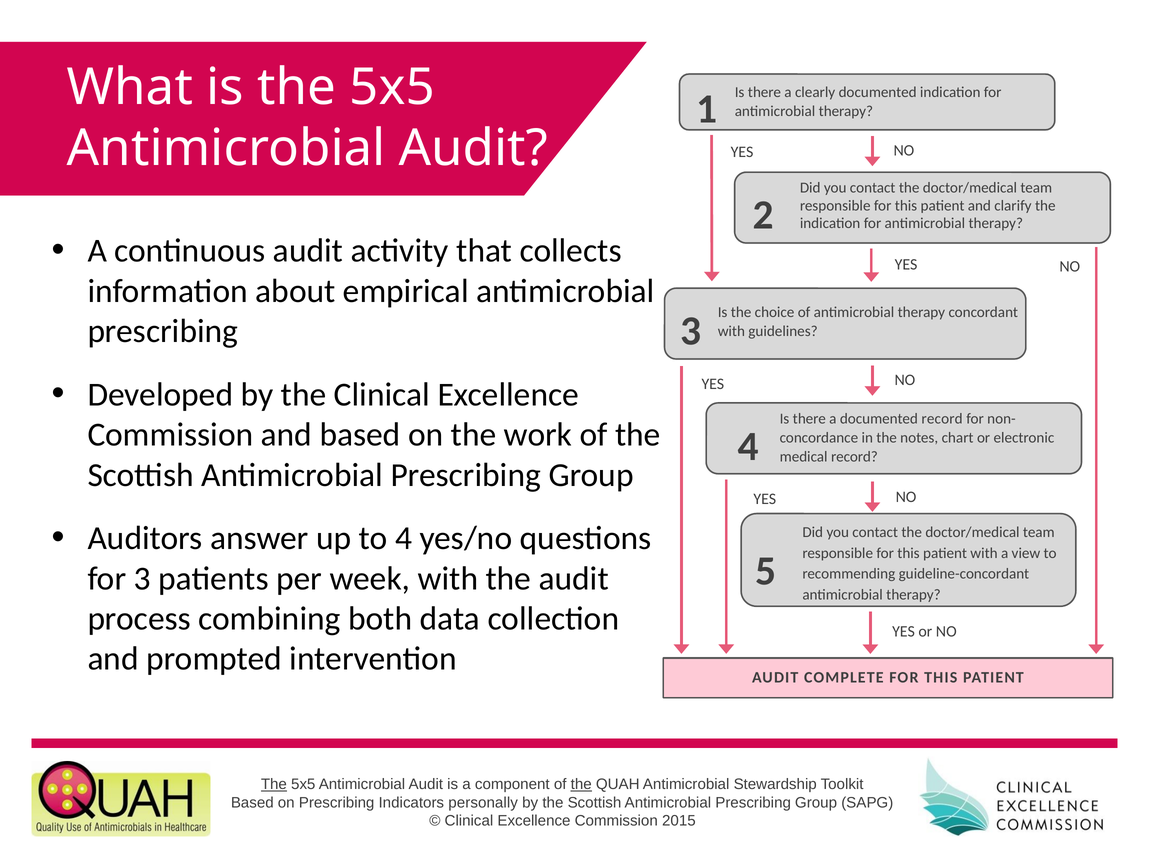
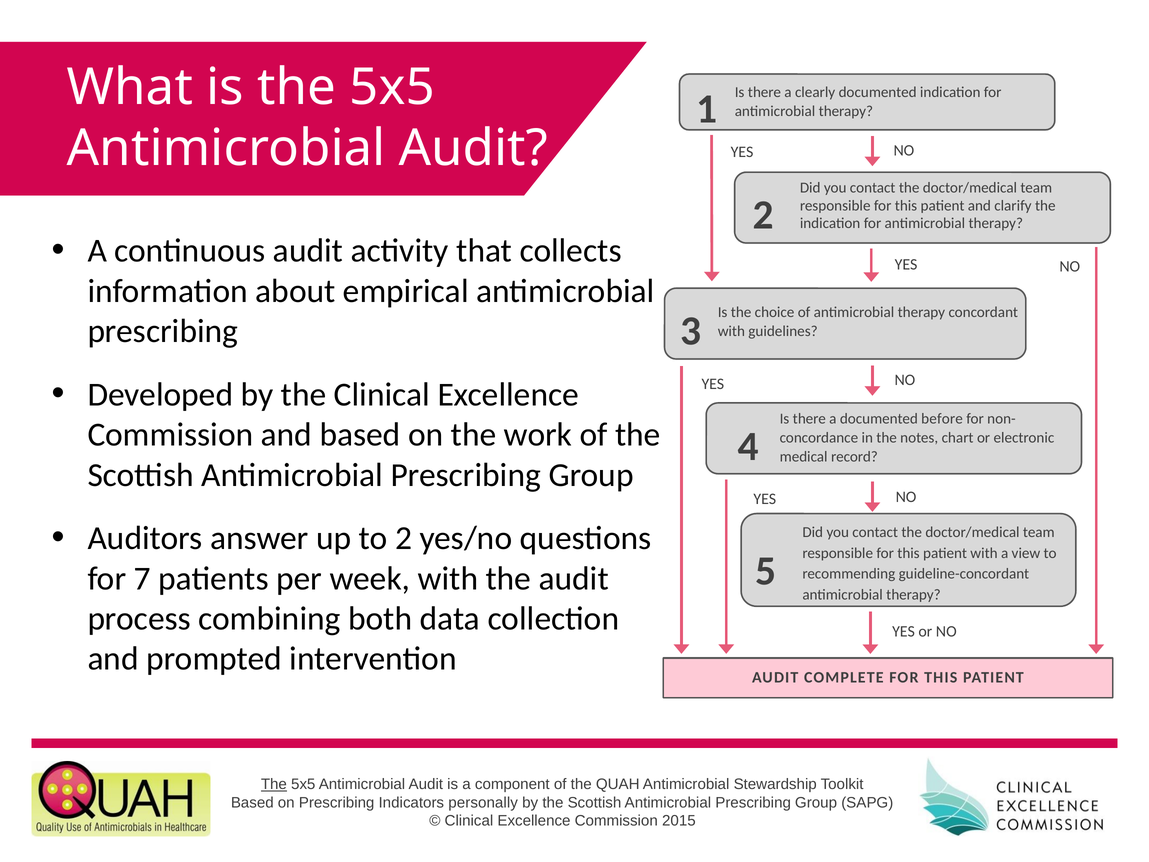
documented record: record -> before
to 4: 4 -> 2
for 3: 3 -> 7
the at (581, 784) underline: present -> none
